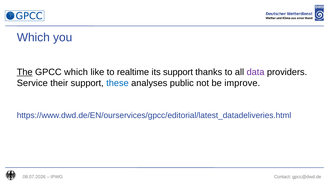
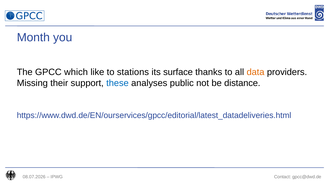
Which at (33, 37): Which -> Month
The underline: present -> none
realtime: realtime -> stations
its support: support -> surface
data colour: purple -> orange
Service: Service -> Missing
improve: improve -> distance
